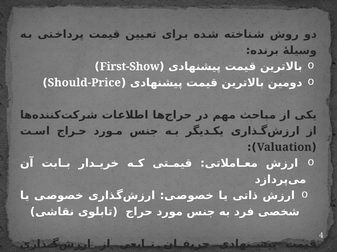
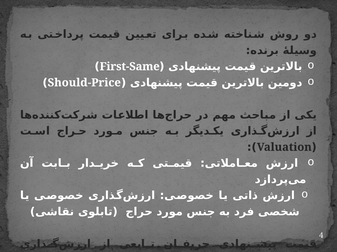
First-Show: First-Show -> First-Same
